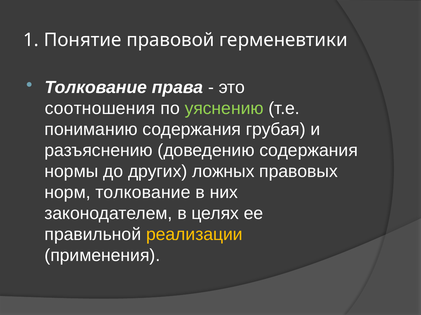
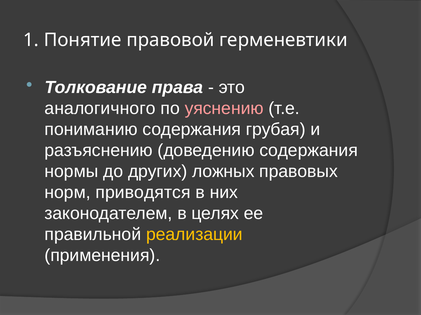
соотношения: соотношения -> аналогичного
уяснению colour: light green -> pink
норм толкование: толкование -> приводятся
